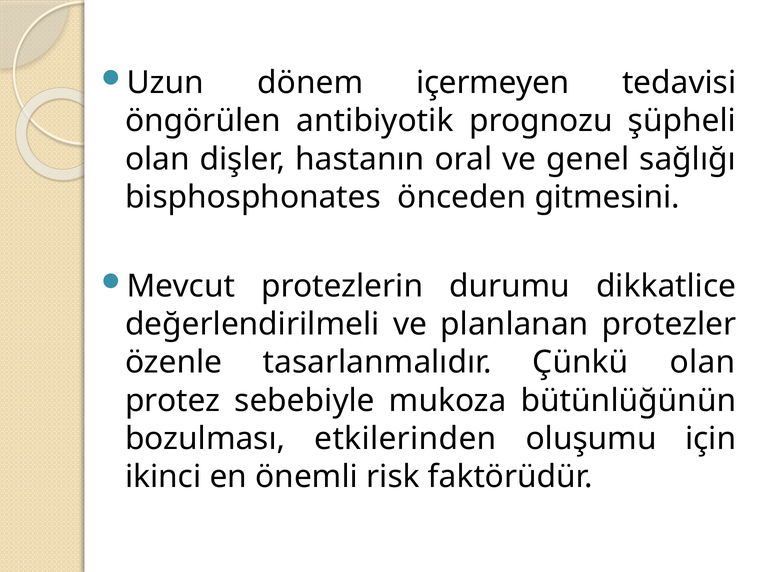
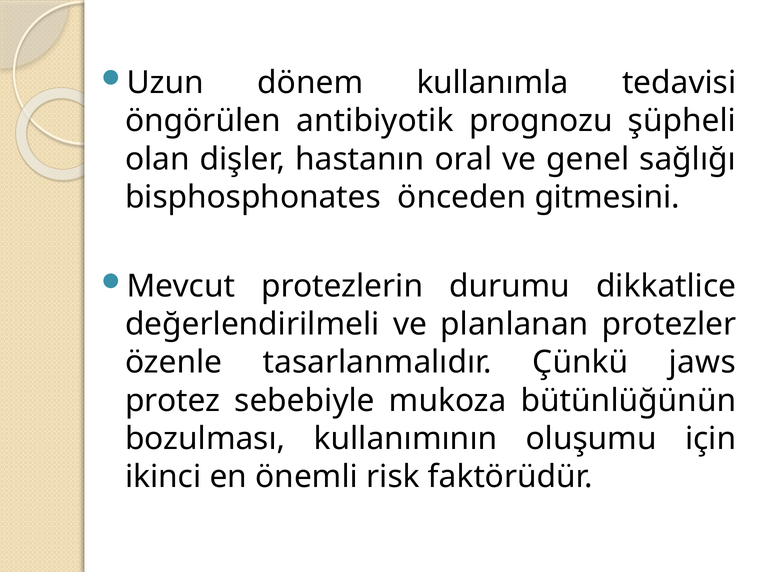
içermeyen: içermeyen -> kullanımla
Çünkü olan: olan -> jaws
etkilerinden: etkilerinden -> kullanımının
